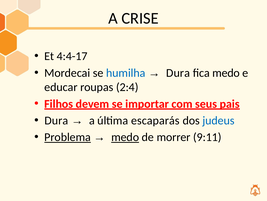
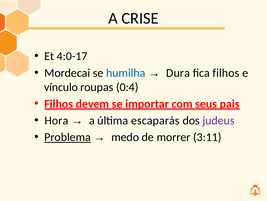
4:4-17: 4:4-17 -> 4:0-17
fica medo: medo -> filhos
educar: educar -> vínculo
2:4: 2:4 -> 0:4
Dura at (56, 120): Dura -> Hora
judeus colour: blue -> purple
medo at (125, 137) underline: present -> none
9:11: 9:11 -> 3:11
